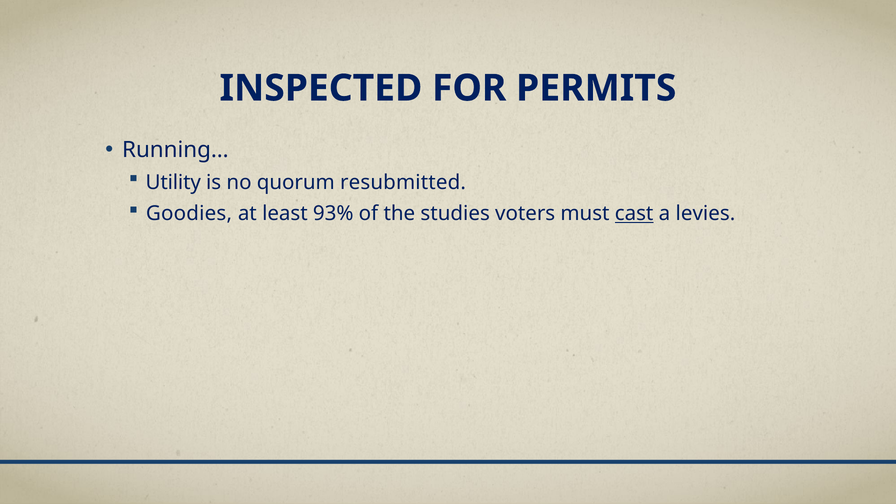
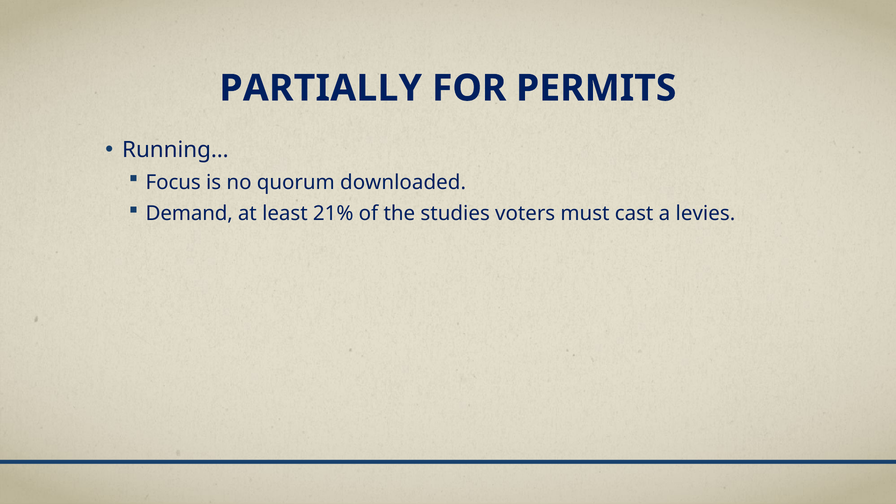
INSPECTED: INSPECTED -> PARTIALLY
Utility: Utility -> Focus
resubmitted: resubmitted -> downloaded
Goodies: Goodies -> Demand
93%: 93% -> 21%
cast underline: present -> none
